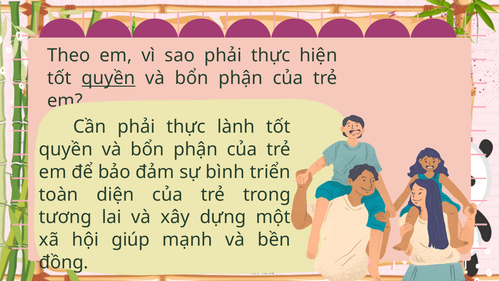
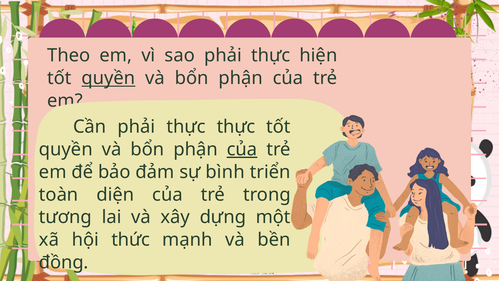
thực lành: lành -> thực
của at (242, 149) underline: none -> present
giúp: giúp -> thức
